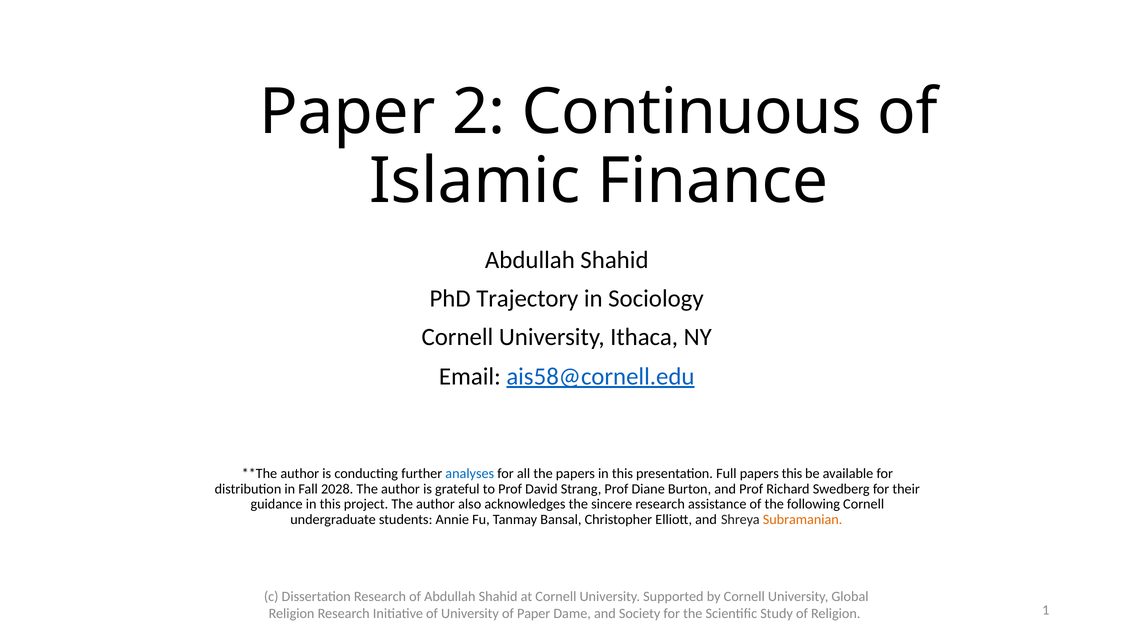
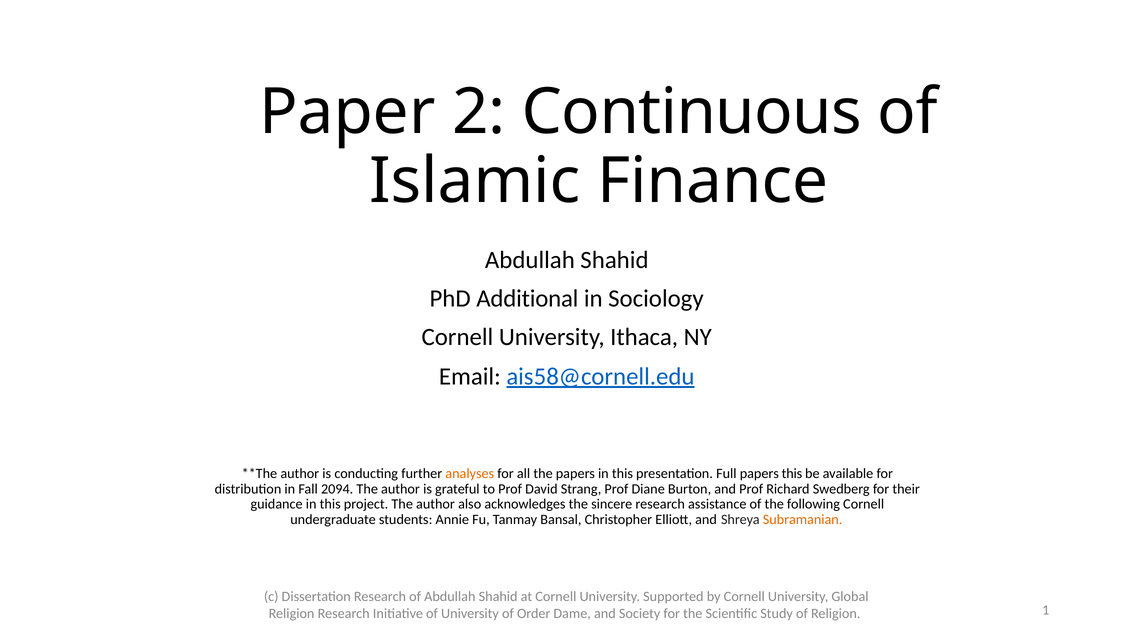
Trajectory: Trajectory -> Additional
analyses colour: blue -> orange
2028: 2028 -> 2094
of Paper: Paper -> Order
